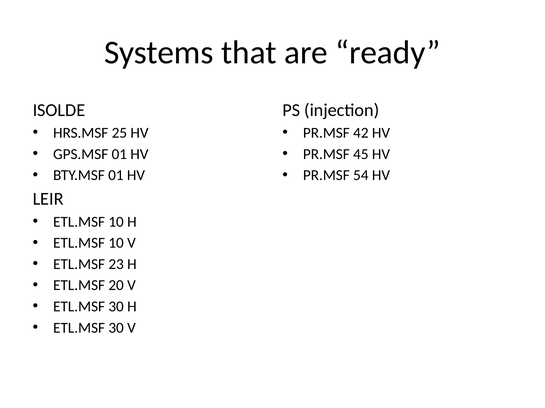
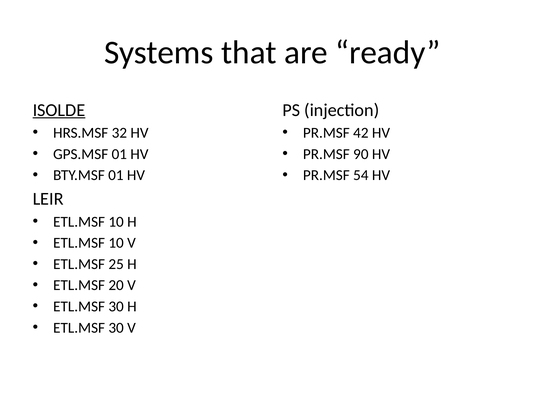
ISOLDE underline: none -> present
25: 25 -> 32
45: 45 -> 90
23: 23 -> 25
